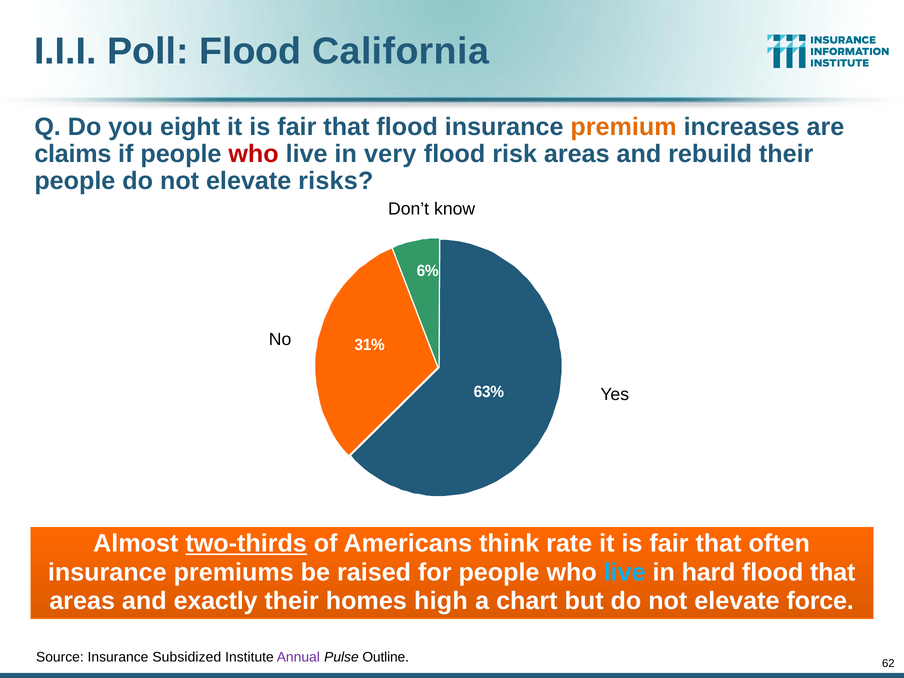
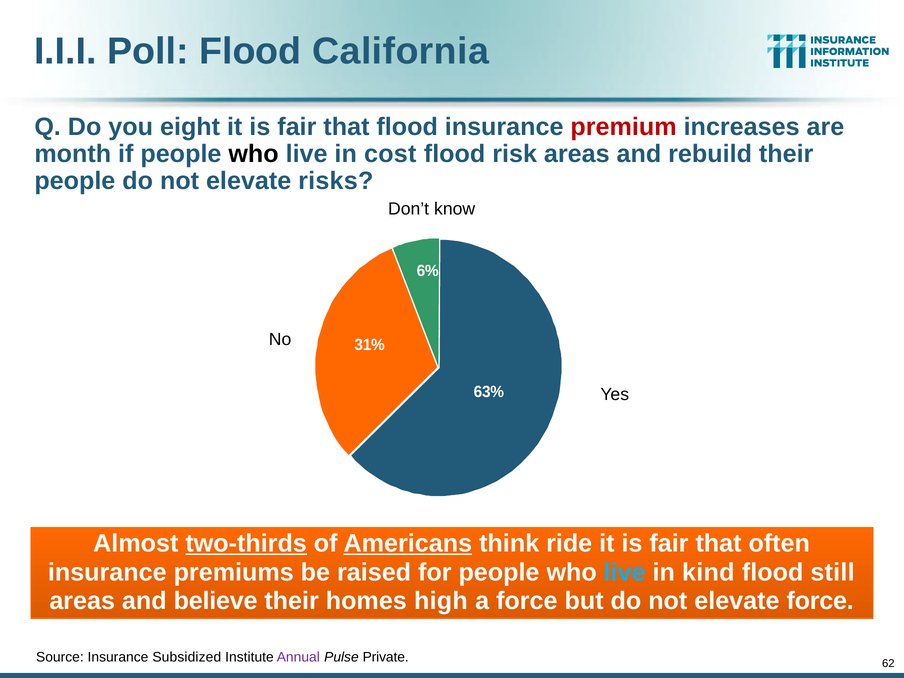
premium colour: orange -> red
claims: claims -> month
who at (254, 154) colour: red -> black
very: very -> cost
Americans underline: none -> present
rate: rate -> ride
hard: hard -> kind
flood that: that -> still
exactly: exactly -> believe
a chart: chart -> force
Outline: Outline -> Private
